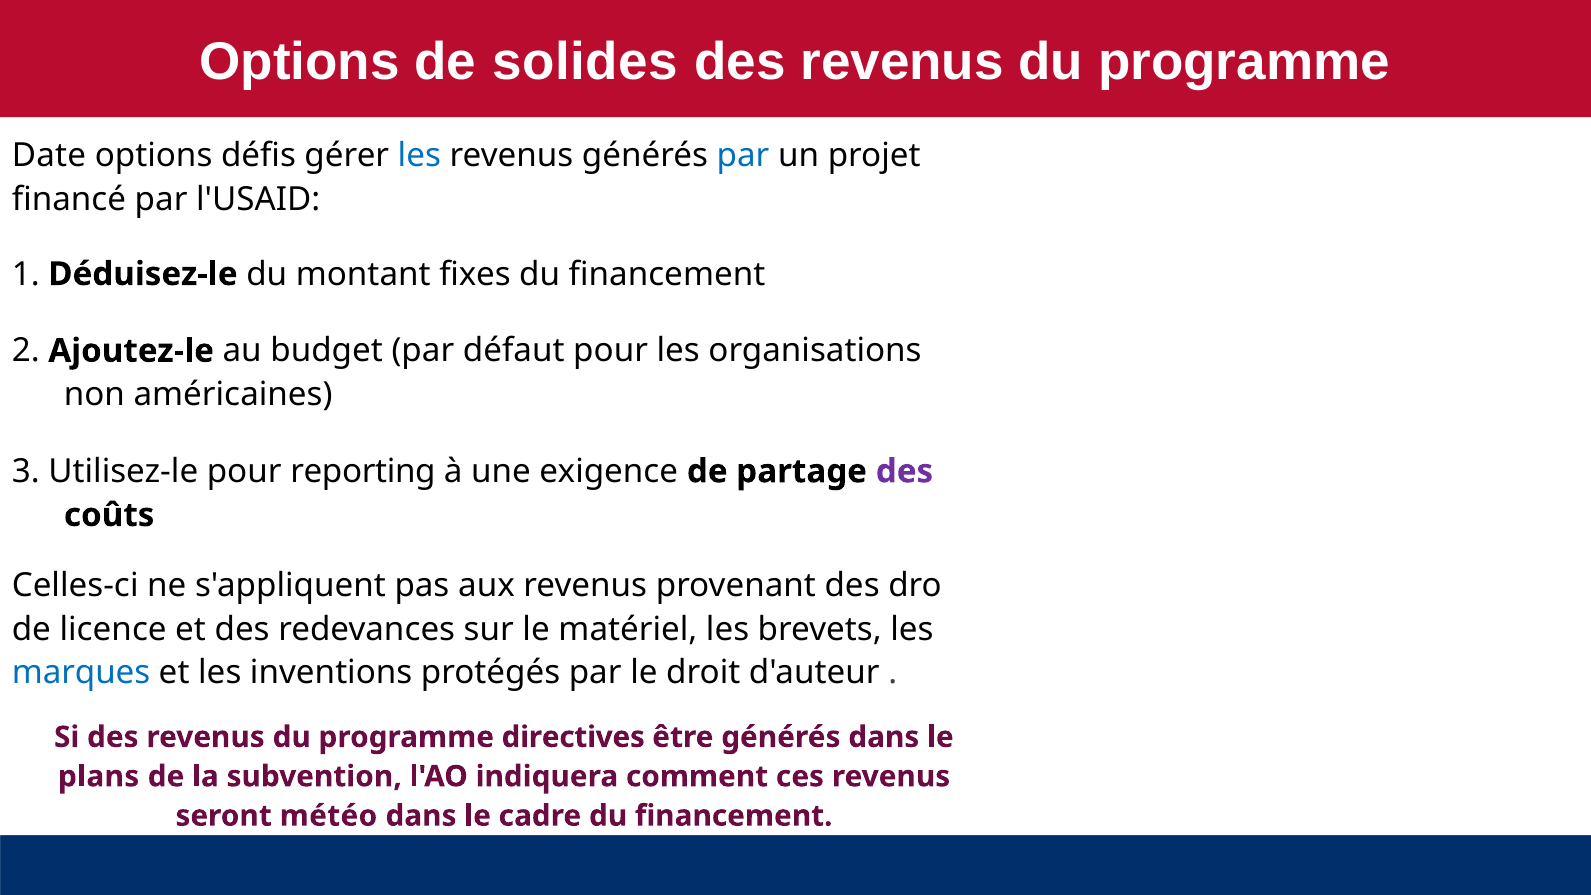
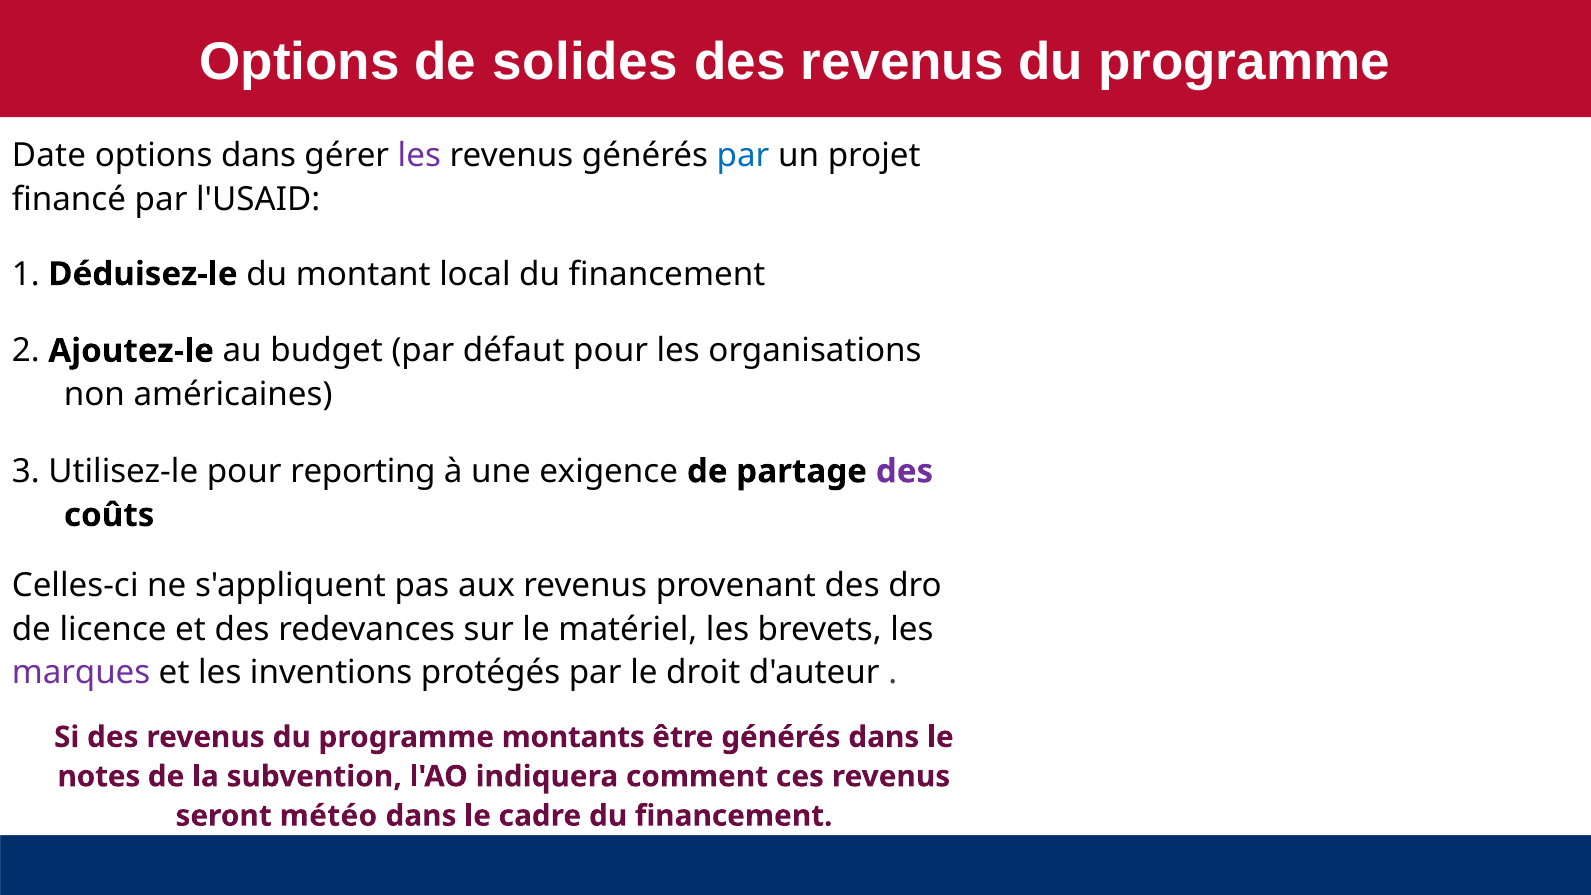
options défis: défis -> dans
les at (419, 156) colour: blue -> purple
fixes: fixes -> local
marques colour: blue -> purple
directives: directives -> montants
plans: plans -> notes
